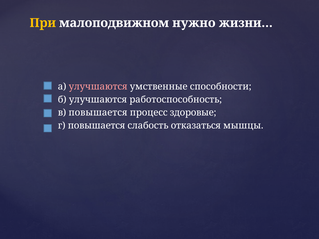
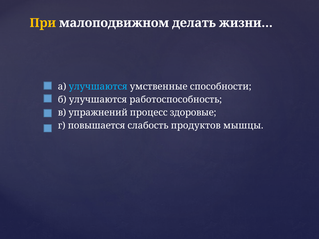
нужно: нужно -> делать
улучшаются at (98, 87) colour: pink -> light blue
в повышается: повышается -> упражнений
отказаться: отказаться -> продуктов
